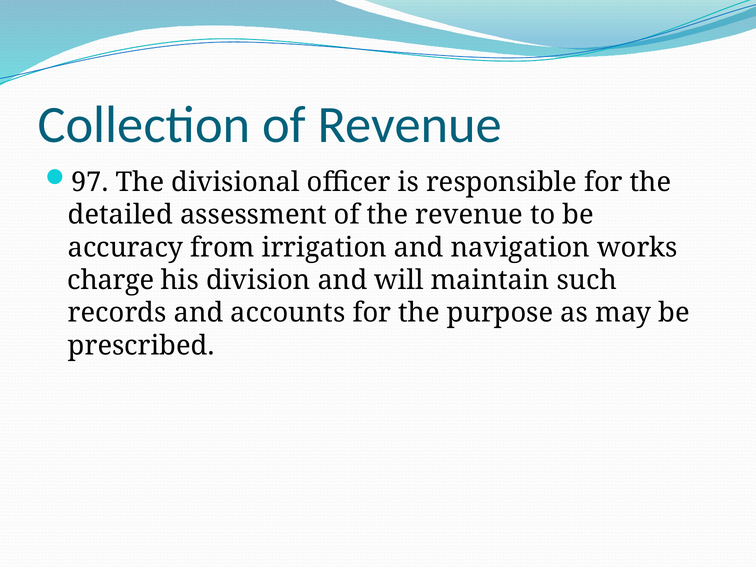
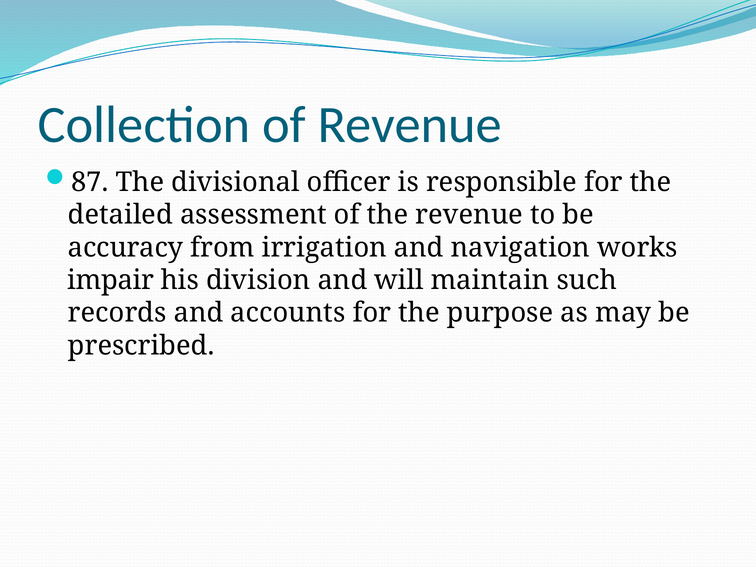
97: 97 -> 87
charge: charge -> impair
